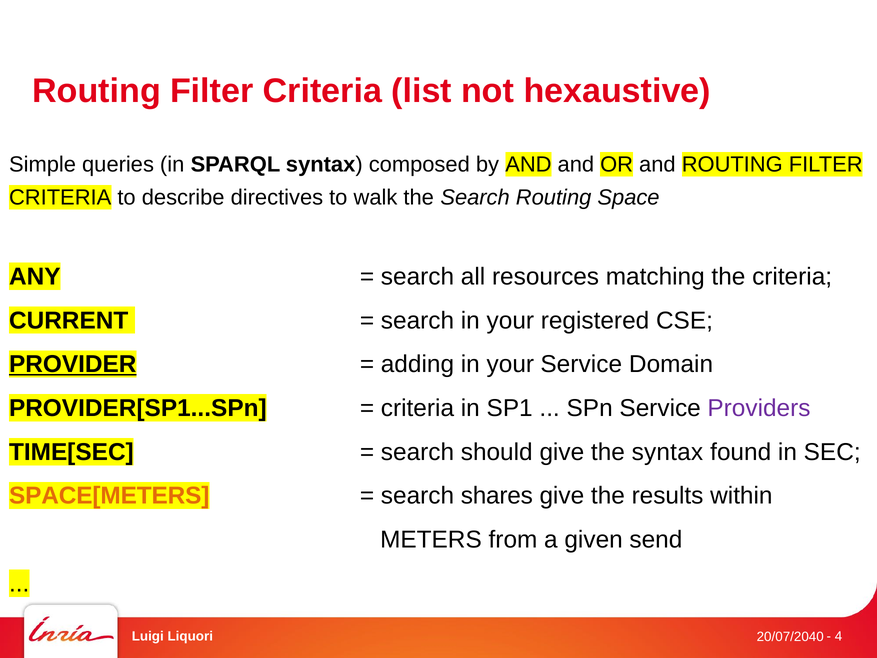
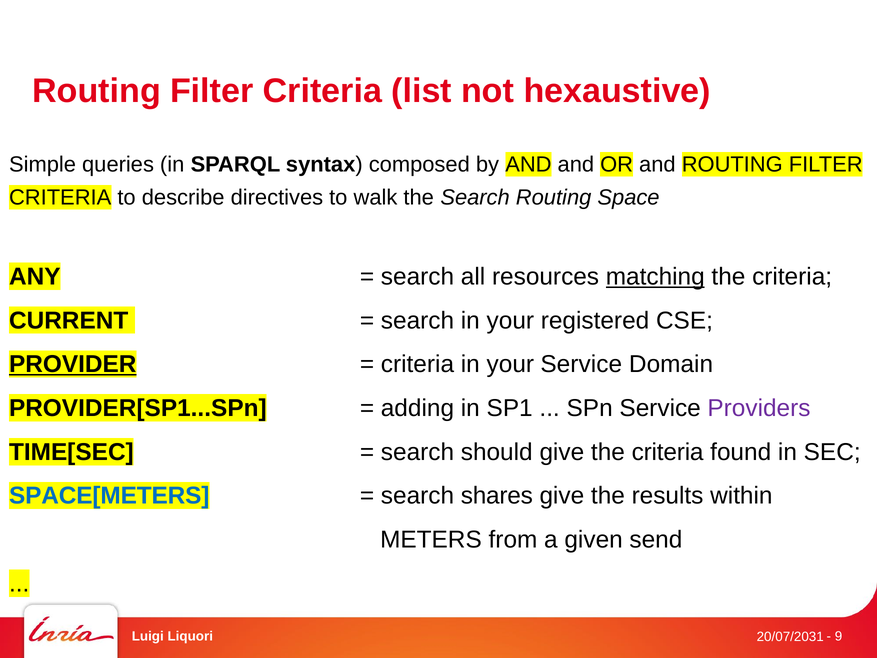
matching underline: none -> present
adding at (417, 364): adding -> criteria
criteria at (417, 408): criteria -> adding
give the syntax: syntax -> criteria
SPACE[METERS colour: orange -> blue
20/07/2040: 20/07/2040 -> 20/07/2031
4: 4 -> 9
